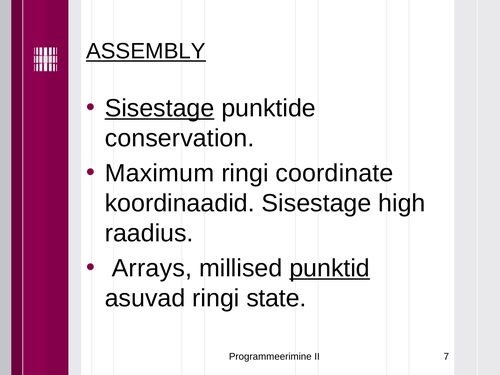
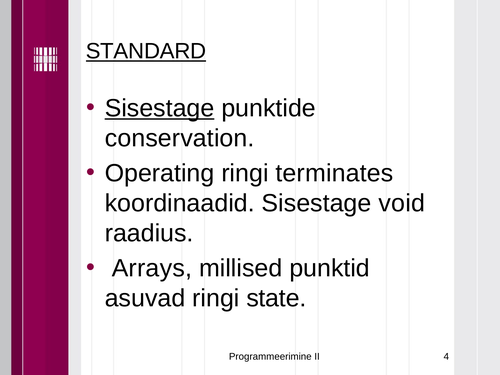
ASSEMBLY: ASSEMBLY -> STANDARD
Maximum: Maximum -> Operating
coordinate: coordinate -> terminates
high: high -> void
punktid underline: present -> none
7: 7 -> 4
